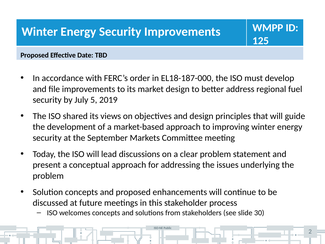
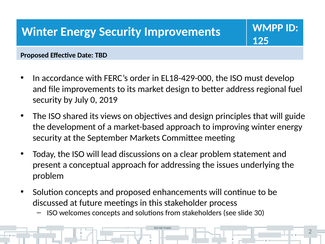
EL18-187-000: EL18-187-000 -> EL18-429-000
5: 5 -> 0
